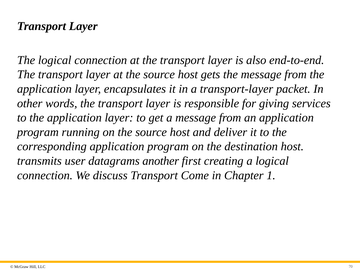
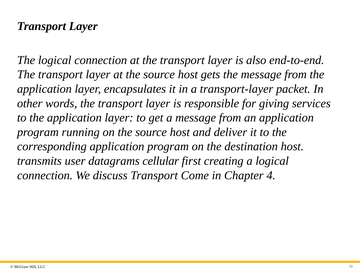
another: another -> cellular
1: 1 -> 4
